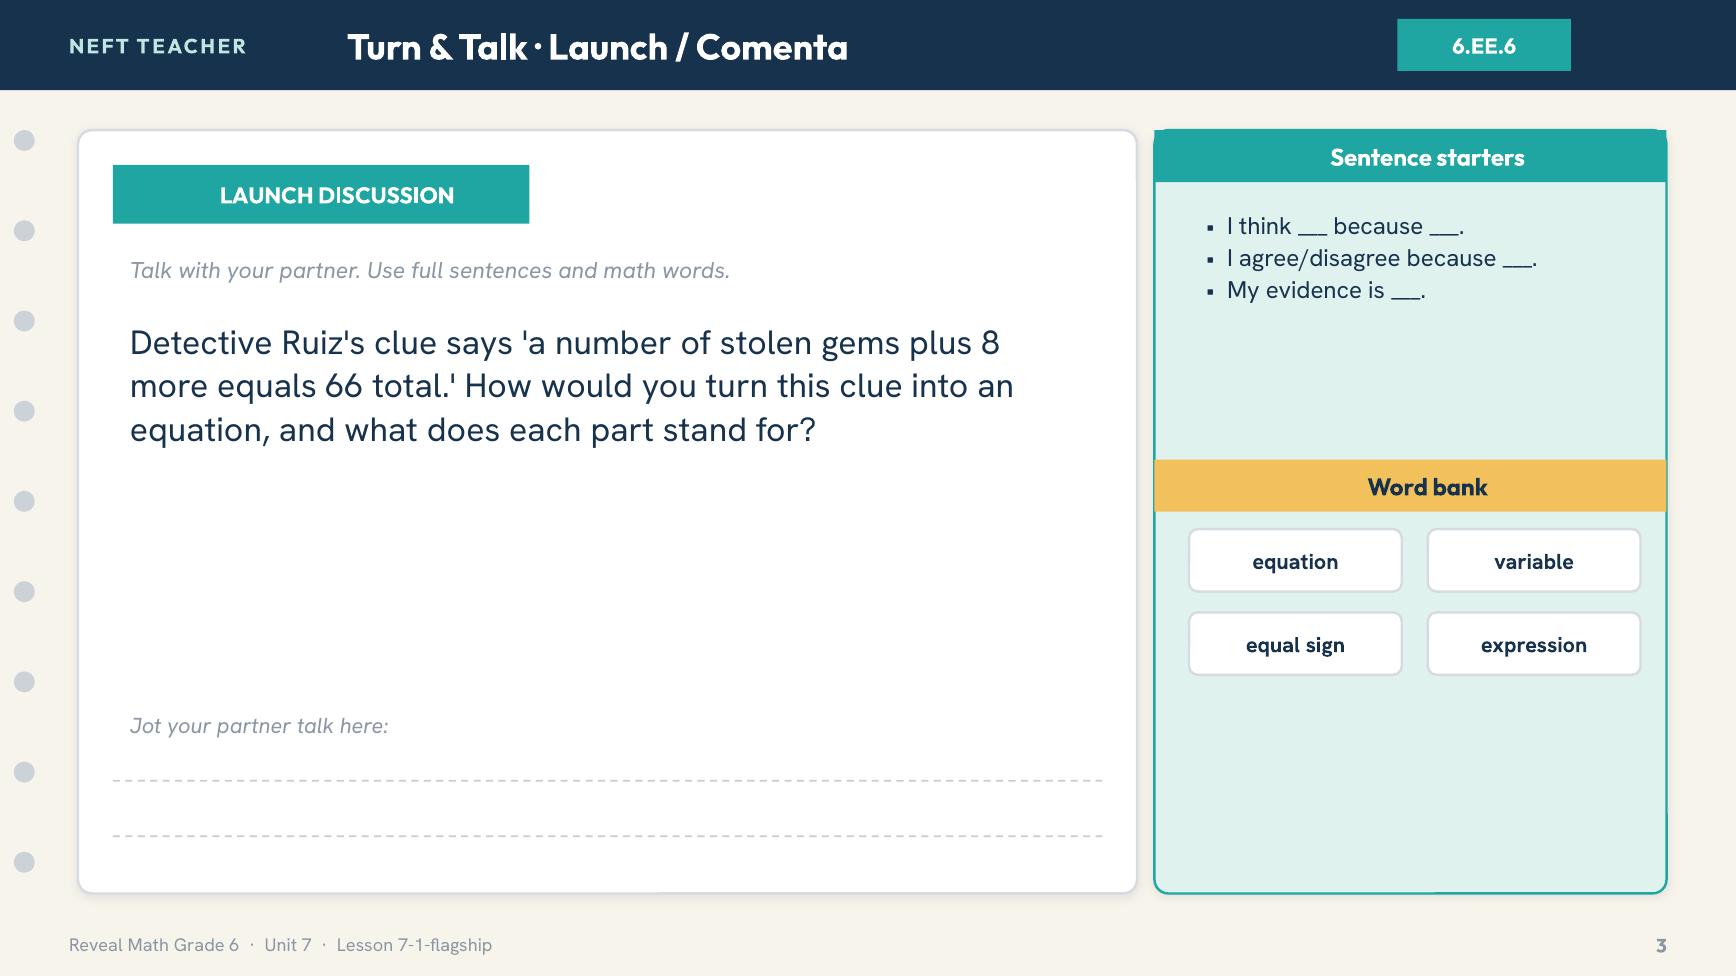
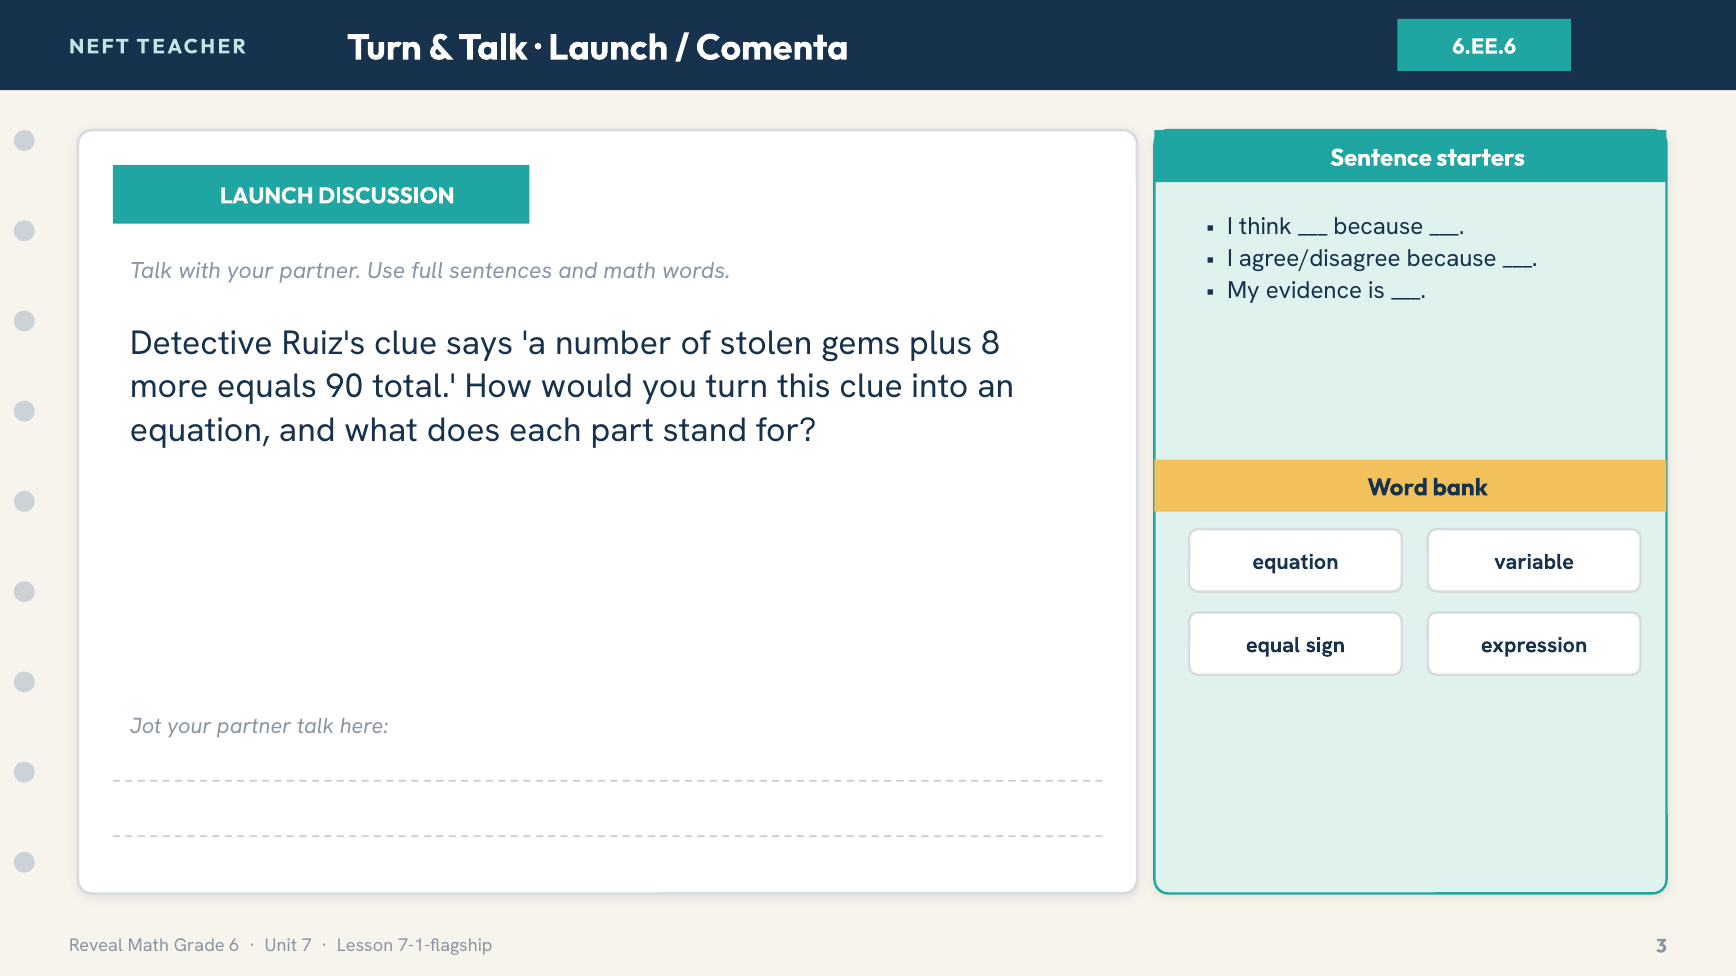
66: 66 -> 90
